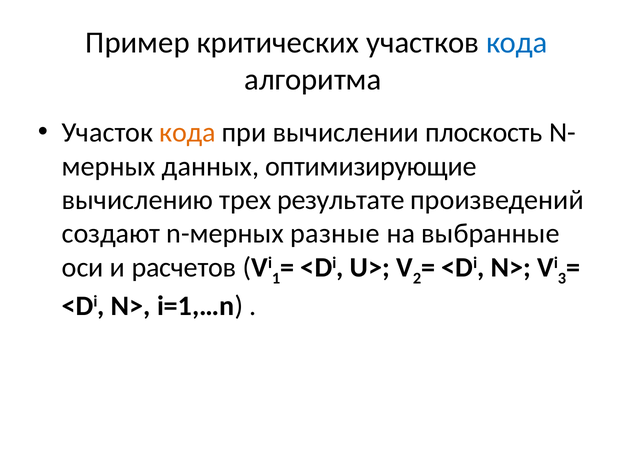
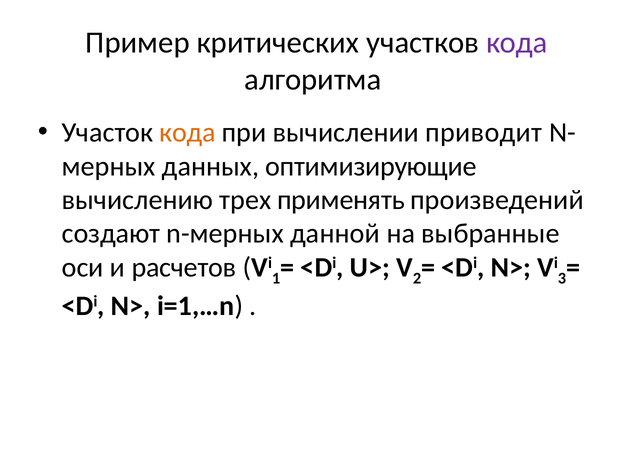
кода at (517, 43) colour: blue -> purple
плоскость: плоскость -> приводит
результате: результате -> применять
разные: разные -> данной
